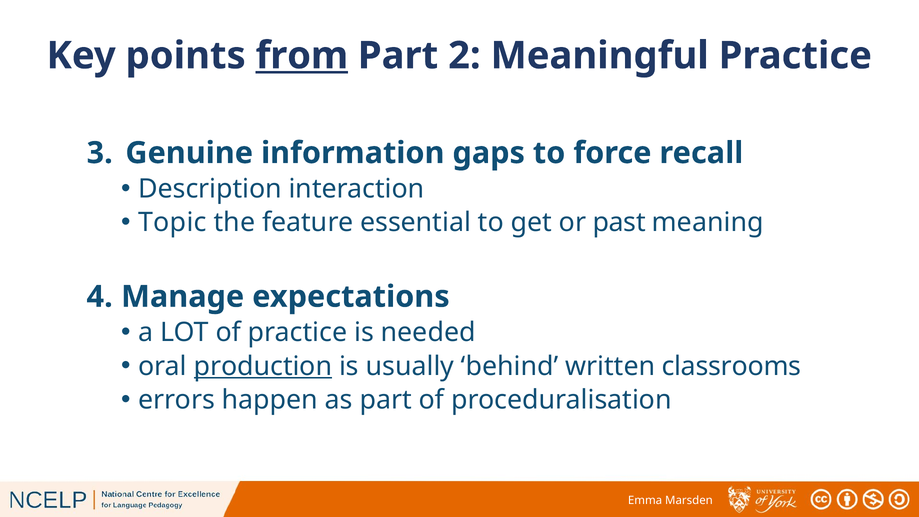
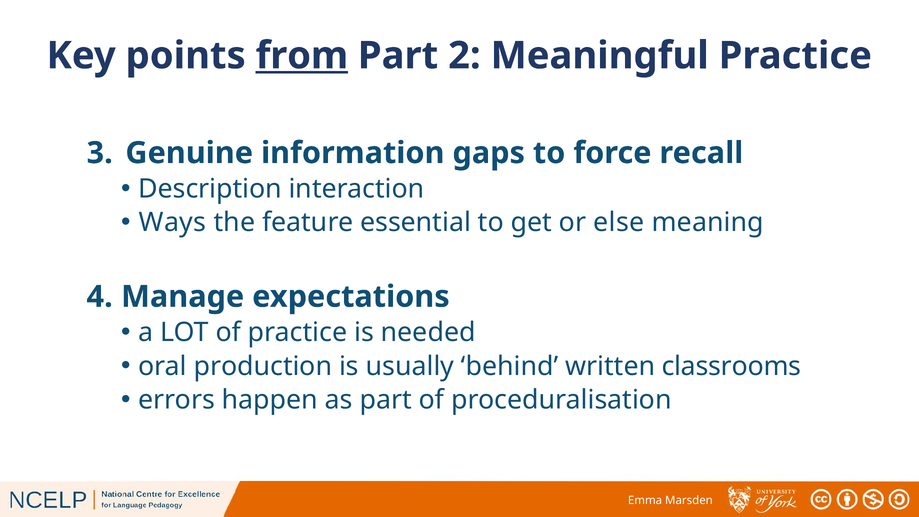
Topic: Topic -> Ways
past: past -> else
production underline: present -> none
